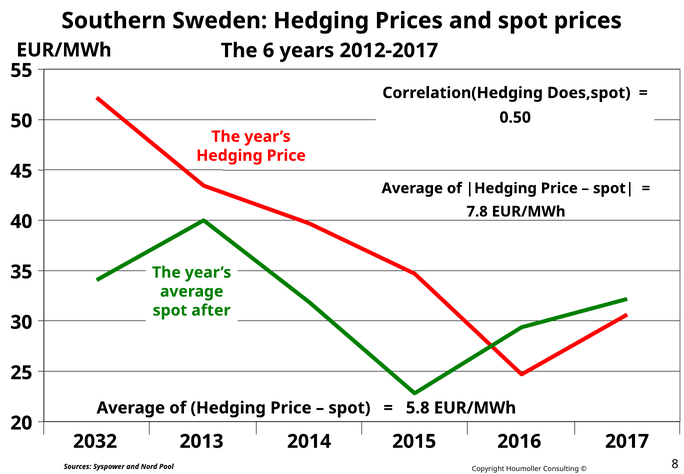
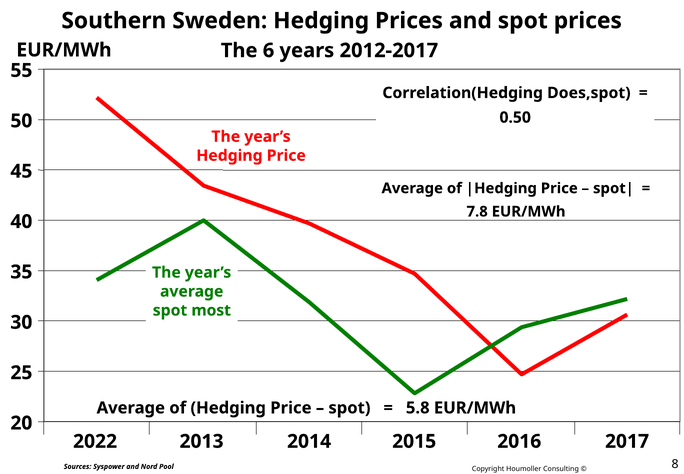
after: after -> most
2032: 2032 -> 2022
